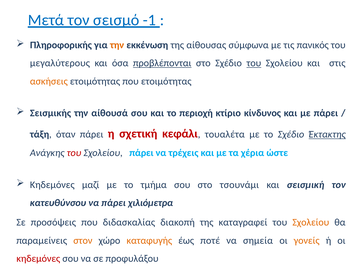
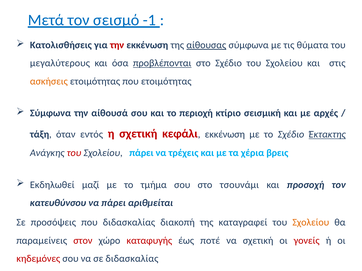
Πληροφορικής: Πληροφορικής -> Κατολισθήσεις
την at (117, 45) colour: orange -> red
αίθουσας underline: none -> present
πανικός: πανικός -> θύματα
του at (254, 63) underline: present -> none
Σεισμικής at (50, 113): Σεισμικής -> Σύμφωνα
κίνδυνος: κίνδυνος -> σεισμική
με πάρει: πάρει -> αρχές
όταν πάρει: πάρει -> εντός
τουαλέτα at (225, 135): τουαλέτα -> εκκένωση
ώστε: ώστε -> βρεις
Κηδεμόνες at (52, 185): Κηδεμόνες -> Εκδηλωθεί
σεισμική: σεισμική -> προσοχή
χιλιόμετρα: χιλιόμετρα -> αριθμείται
στον colour: orange -> red
καταφυγής colour: orange -> red
να σημεία: σημεία -> σχετική
γονείς colour: orange -> red
σε προφυλάξου: προφυλάξου -> διδασκαλίας
